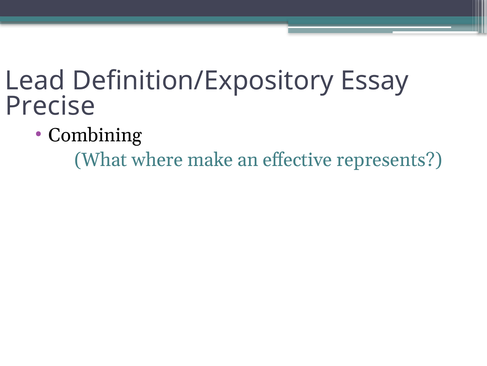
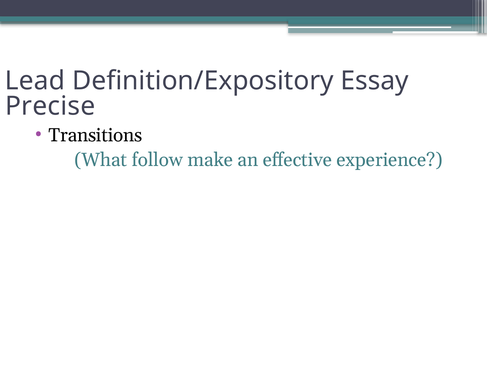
Combining: Combining -> Transitions
where: where -> follow
represents: represents -> experience
